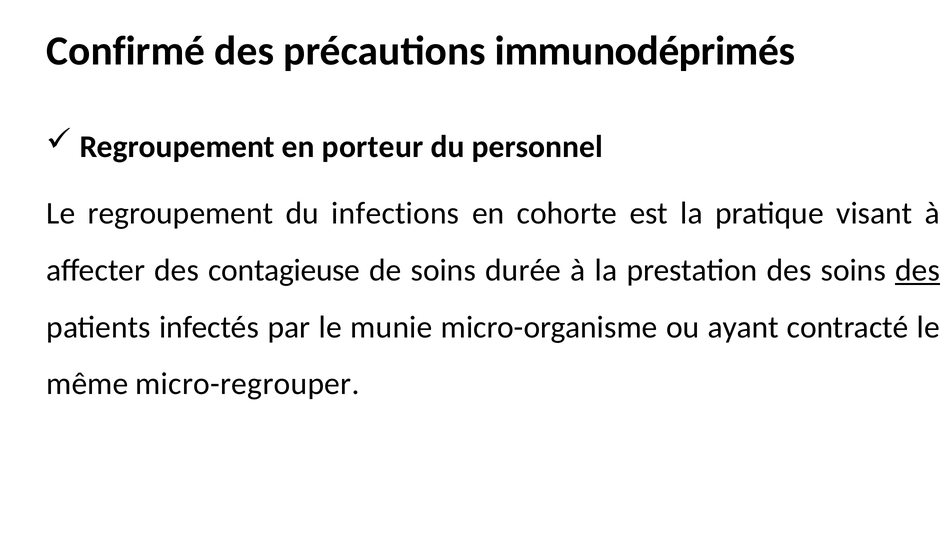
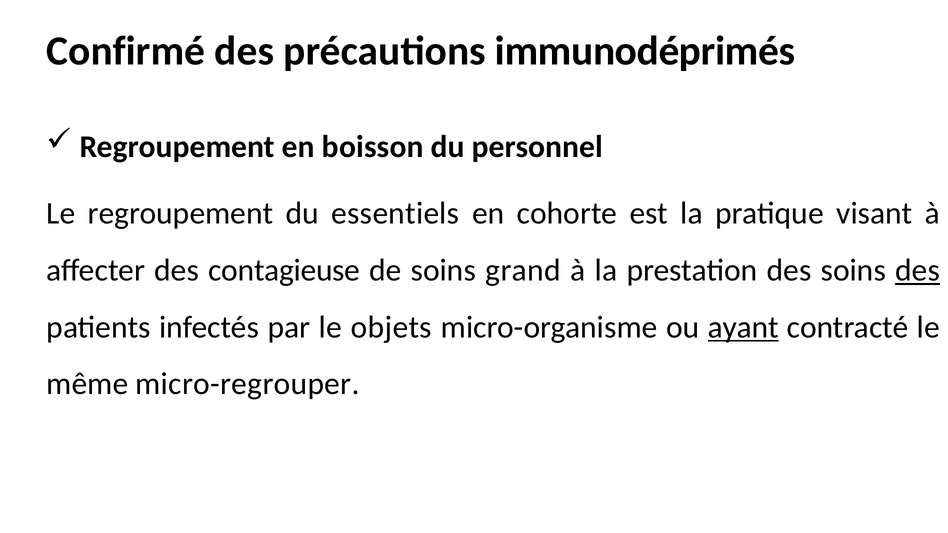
porteur: porteur -> boisson
infections: infections -> essentiels
durée: durée -> grand
munie: munie -> objets
ayant underline: none -> present
